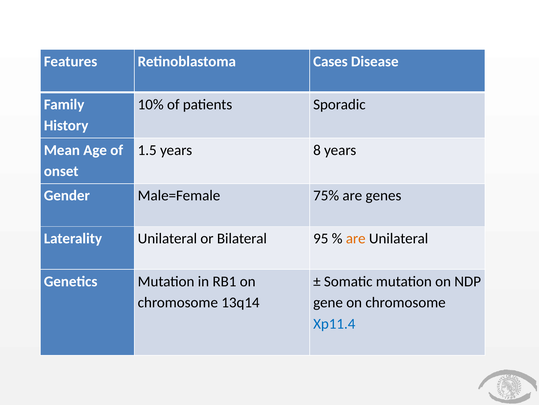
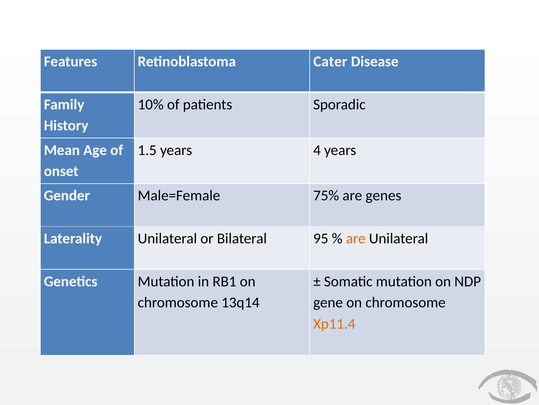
Cases: Cases -> Cater
8: 8 -> 4
Xp11.4 colour: blue -> orange
